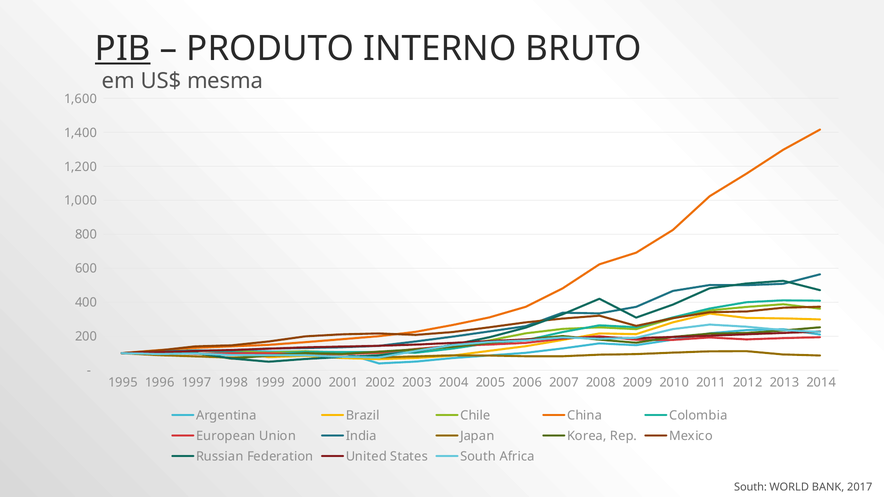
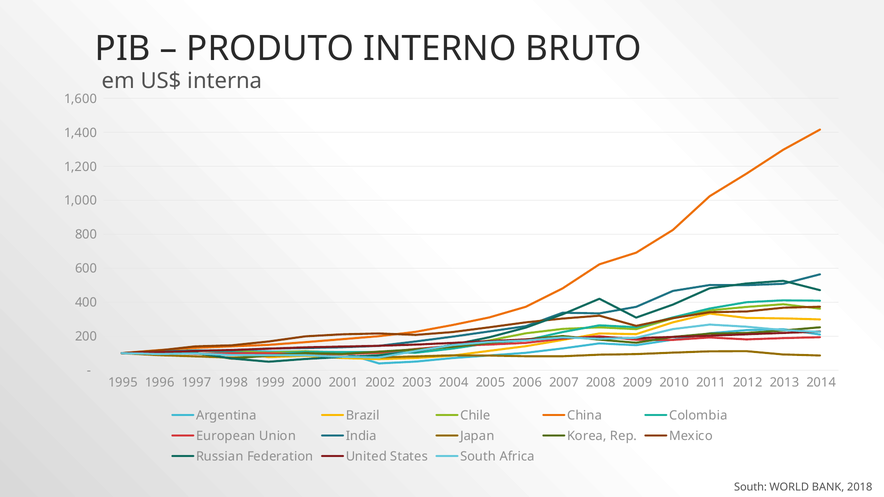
PIB underline: present -> none
mesma: mesma -> interna
2017: 2017 -> 2018
